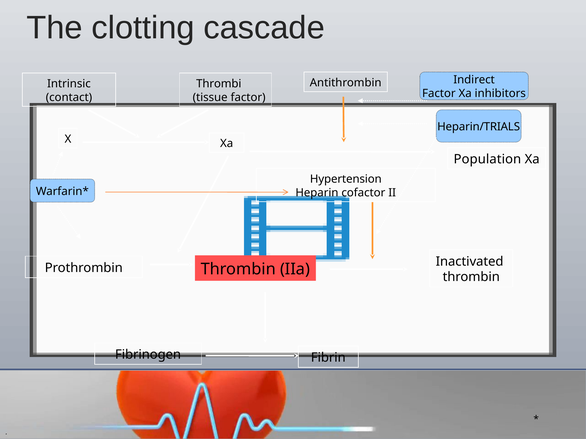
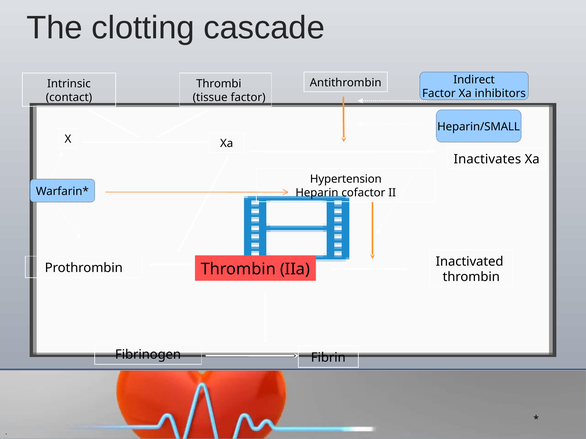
Heparin/TRIALS: Heparin/TRIALS -> Heparin/SMALL
Population: Population -> Inactivates
